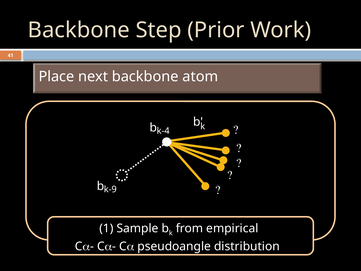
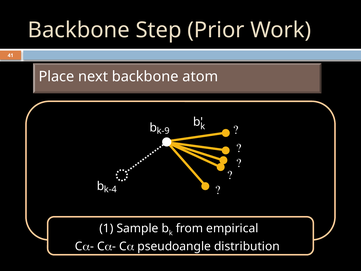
k-4: k-4 -> k-9
k-9: k-9 -> k-4
